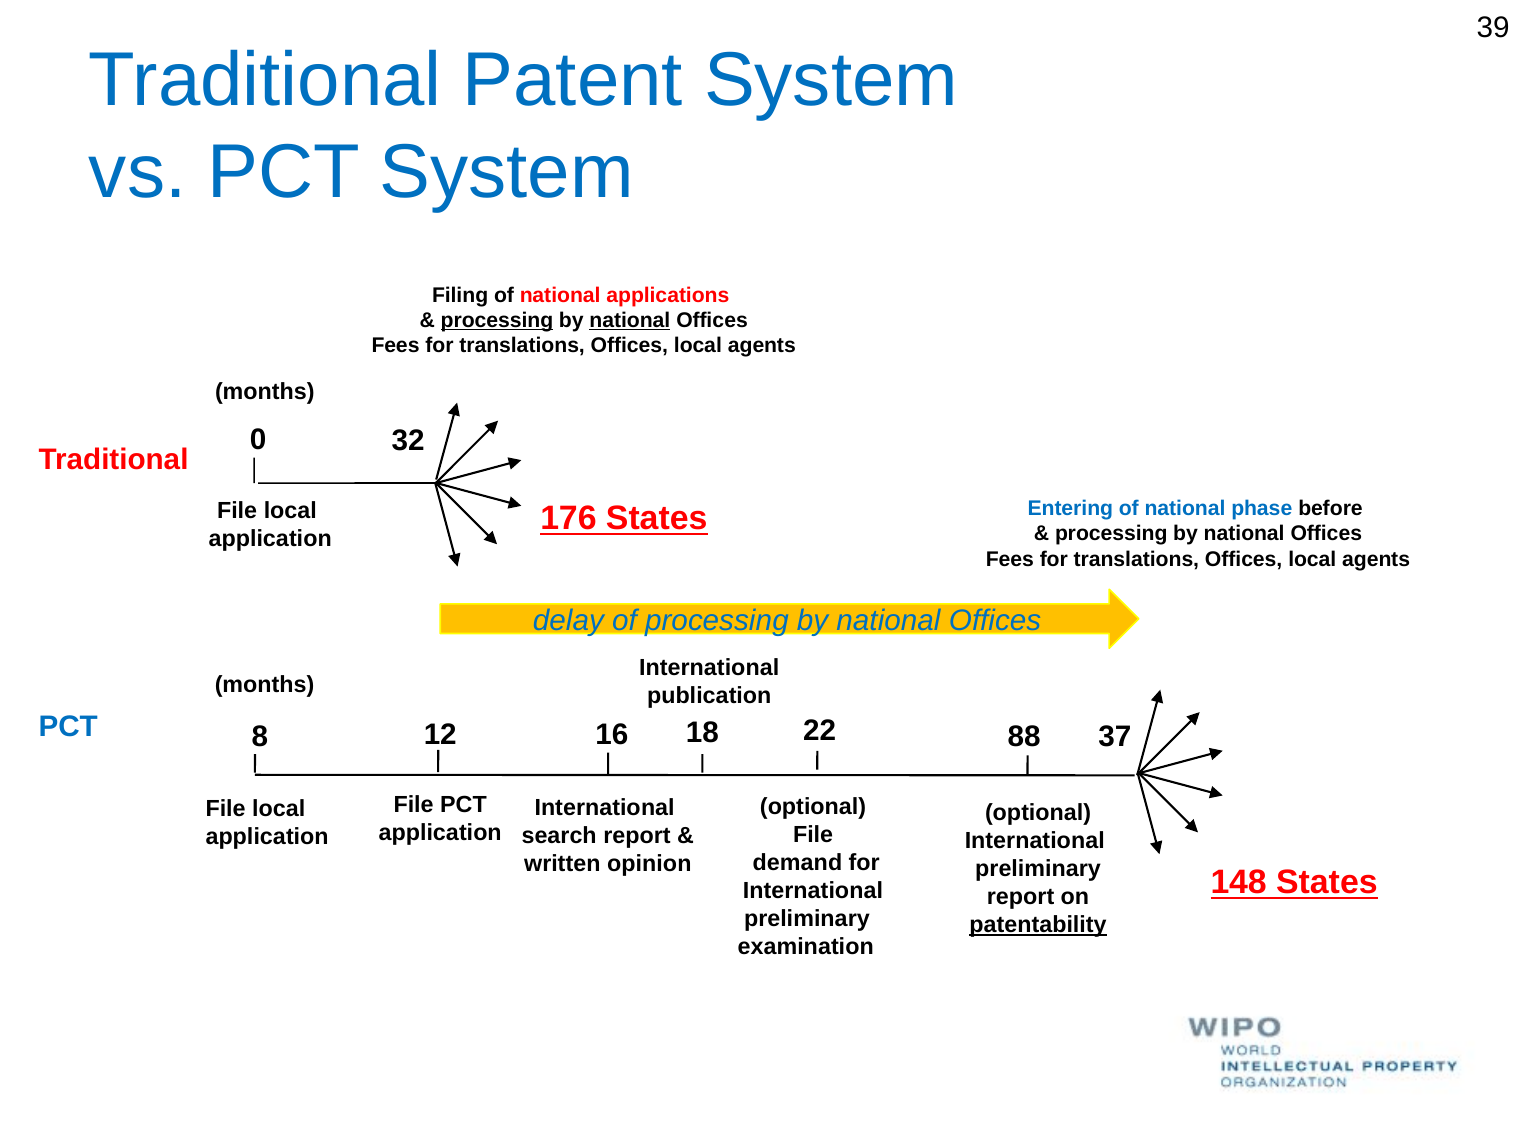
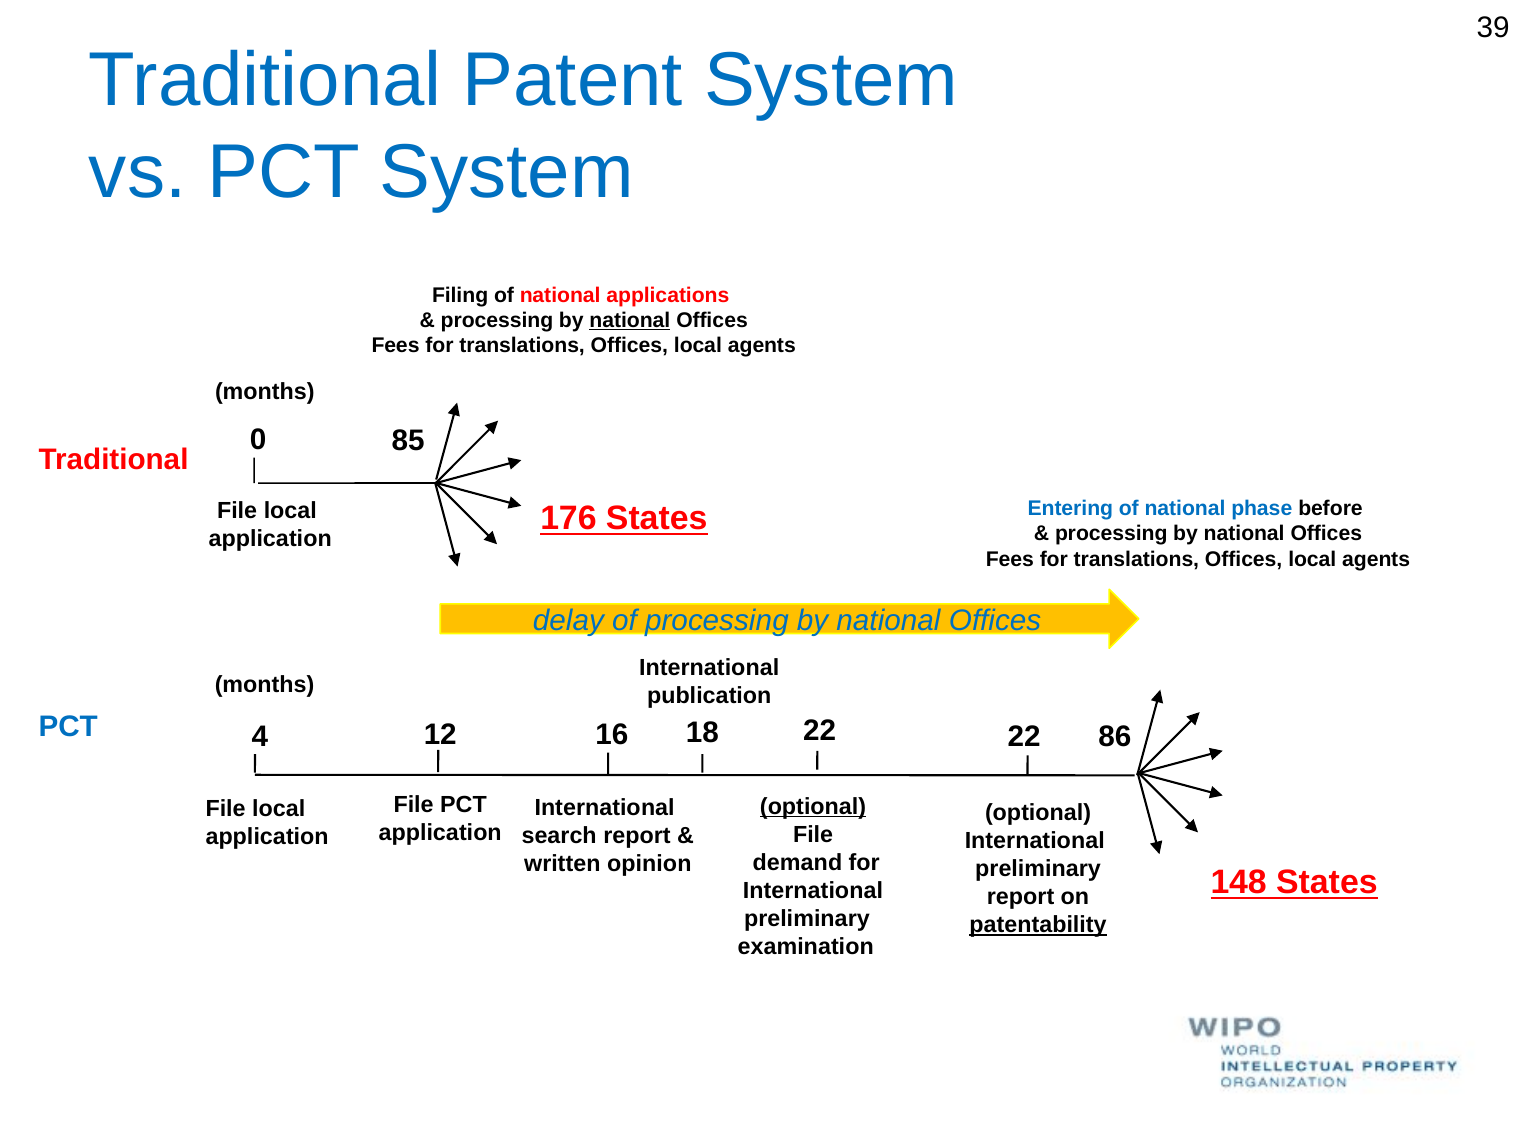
processing at (497, 320) underline: present -> none
32: 32 -> 85
8: 8 -> 4
22 88: 88 -> 22
37: 37 -> 86
optional at (813, 806) underline: none -> present
